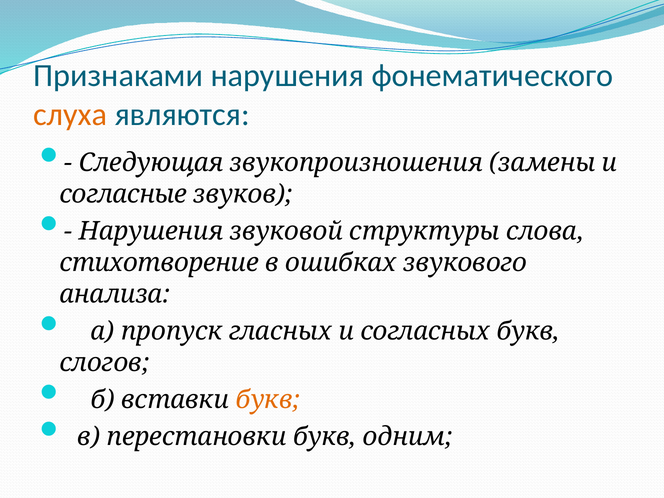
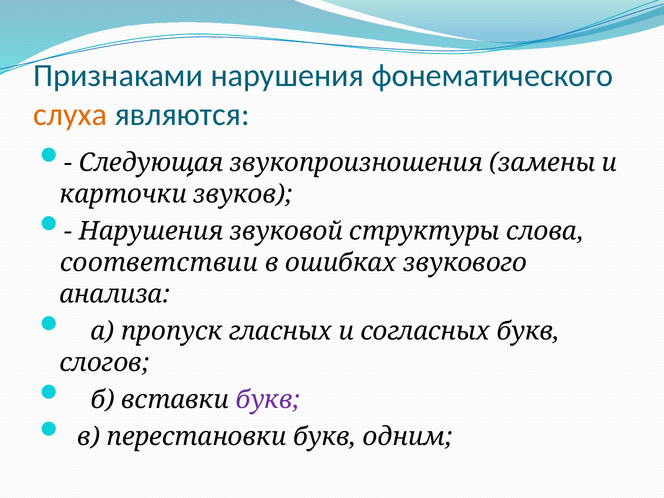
согласные: согласные -> карточки
стихотворение: стихотворение -> соответствии
букв at (268, 400) colour: orange -> purple
